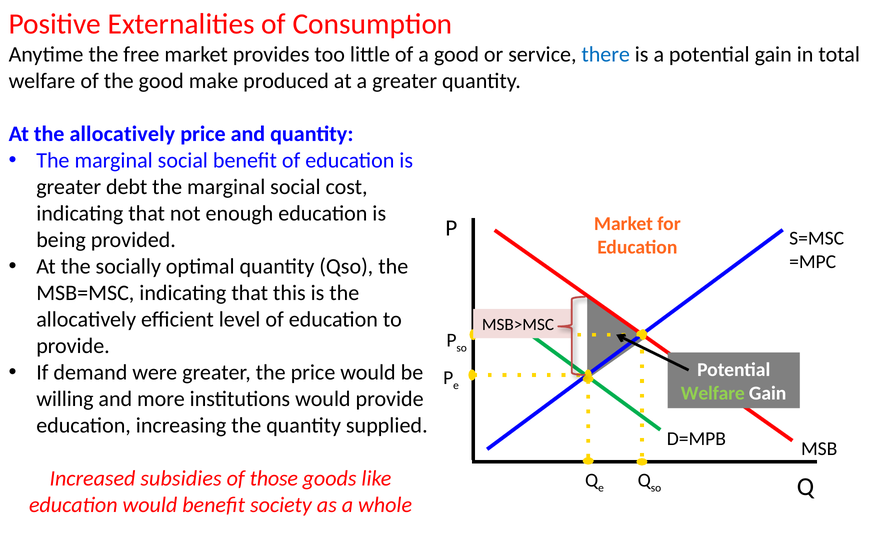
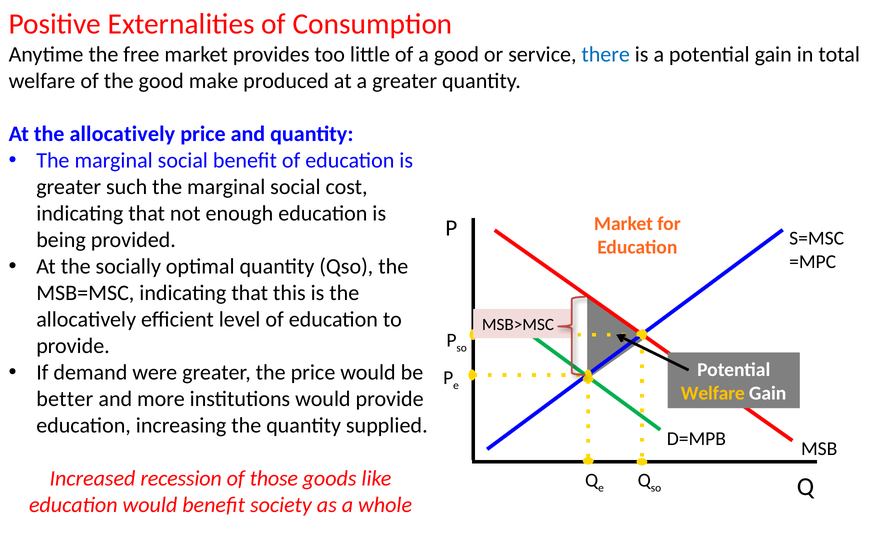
debt: debt -> such
Welfare at (713, 393) colour: light green -> yellow
willing: willing -> better
subsidies: subsidies -> recession
